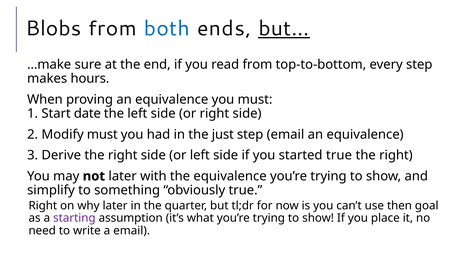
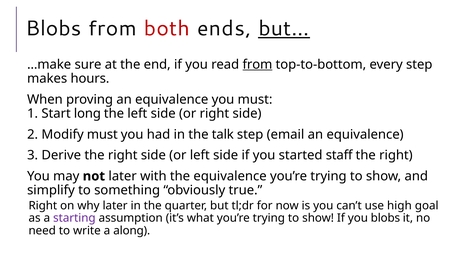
both colour: blue -> red
from at (257, 64) underline: none -> present
date: date -> long
just: just -> talk
started true: true -> staff
then: then -> high
you place: place -> blobs
a email: email -> along
